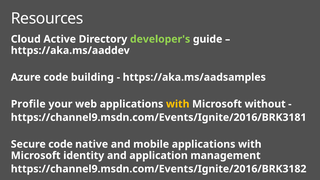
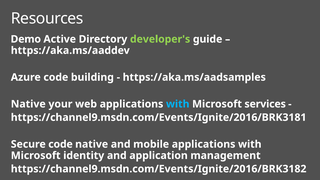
Cloud: Cloud -> Demo
Profile at (28, 104): Profile -> Native
with at (178, 104) colour: yellow -> light blue
without: without -> services
